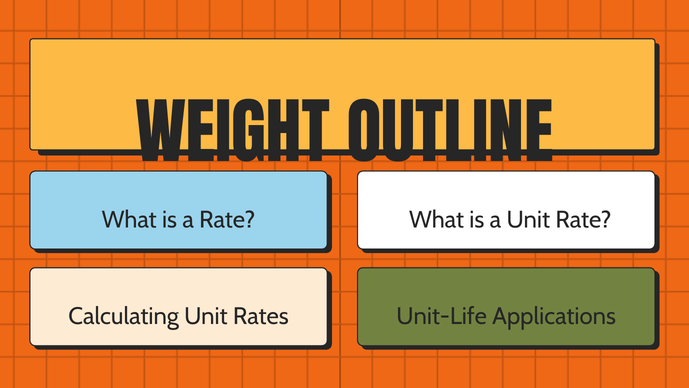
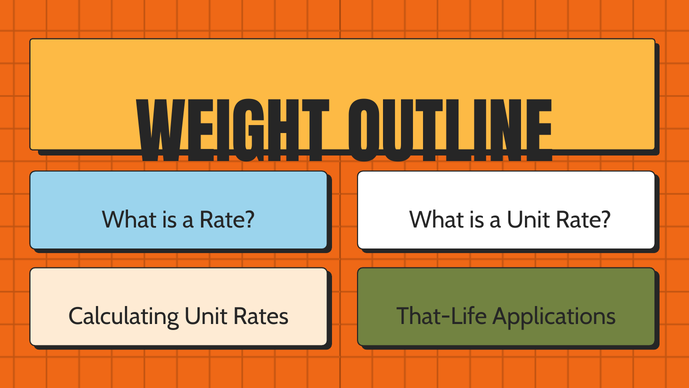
Unit-Life: Unit-Life -> That-Life
